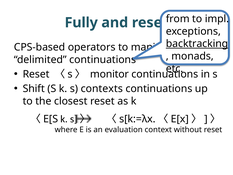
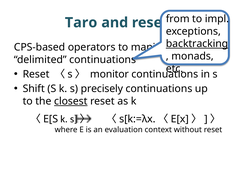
Fully: Fully -> Taro
contexts: contexts -> precisely
closest underline: none -> present
